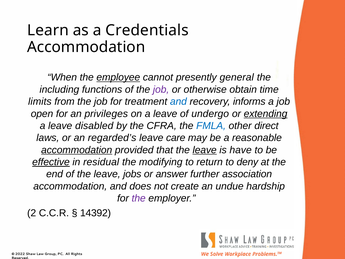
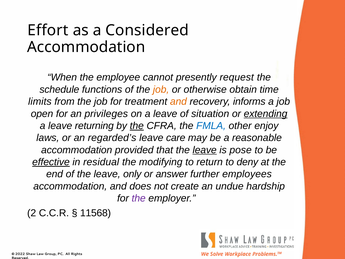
Learn: Learn -> Effort
Credentials: Credentials -> Considered
employee underline: present -> none
general: general -> request
including: including -> schedule
job at (161, 89) colour: purple -> orange
and at (178, 101) colour: blue -> orange
undergo: undergo -> situation
disabled: disabled -> returning
the at (137, 126) underline: none -> present
direct: direct -> enjoy
accommodation at (77, 150) underline: present -> none
have: have -> pose
jobs: jobs -> only
association: association -> employees
14392: 14392 -> 11568
